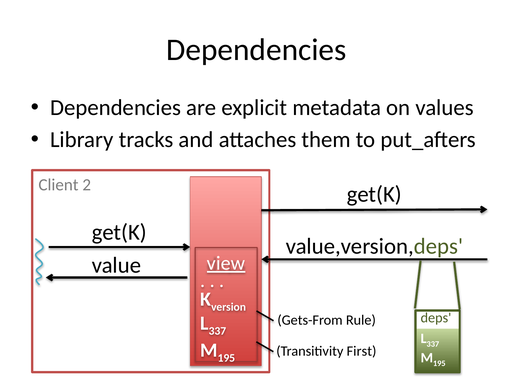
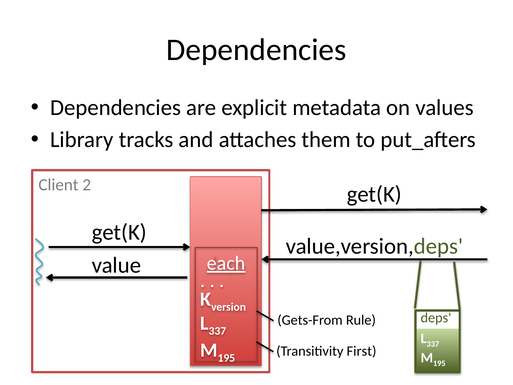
view: view -> each
